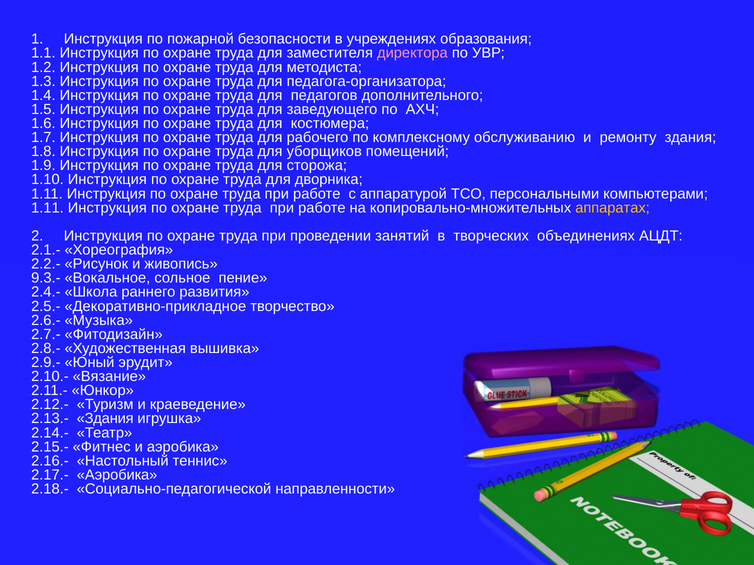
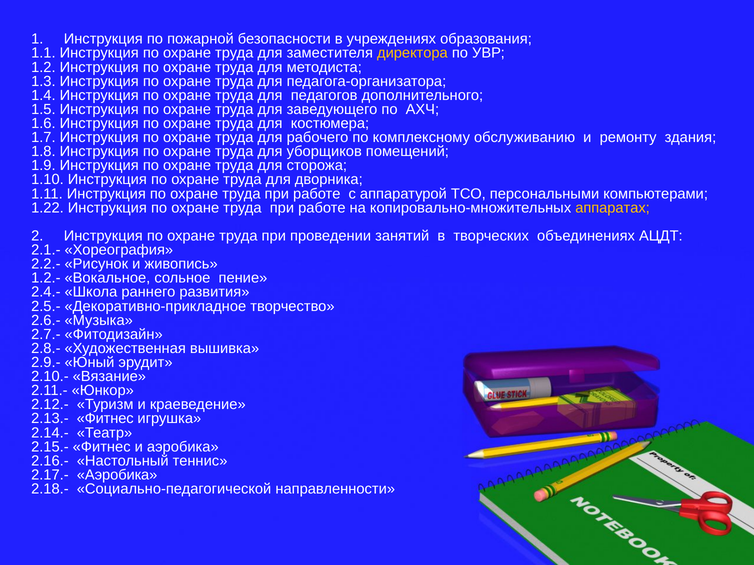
директора colour: pink -> yellow
1.11 at (47, 208): 1.11 -> 1.22
9.3.-: 9.3.- -> 1.2.-
2.13.- Здания: Здания -> Фитнес
